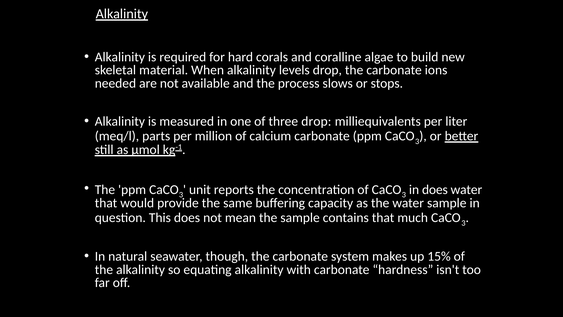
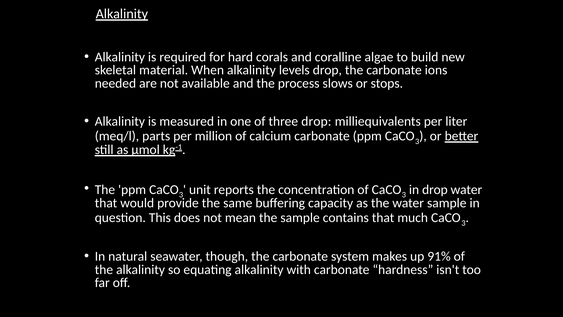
in does: does -> drop
15%: 15% -> 91%
